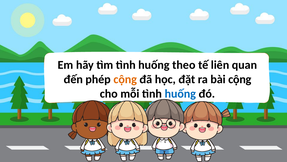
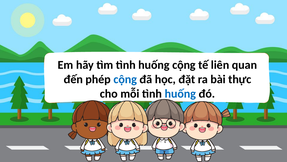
huống theo: theo -> cộng
cộng at (125, 79) colour: orange -> blue
bài cộng: cộng -> thực
